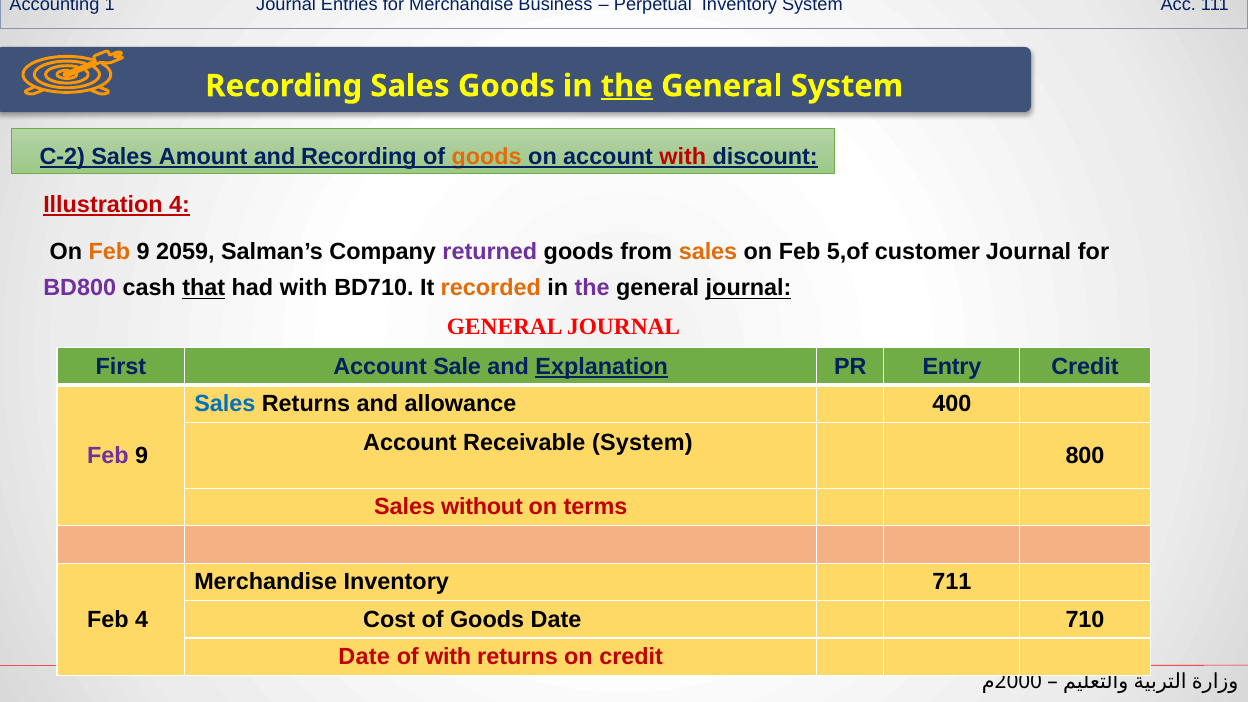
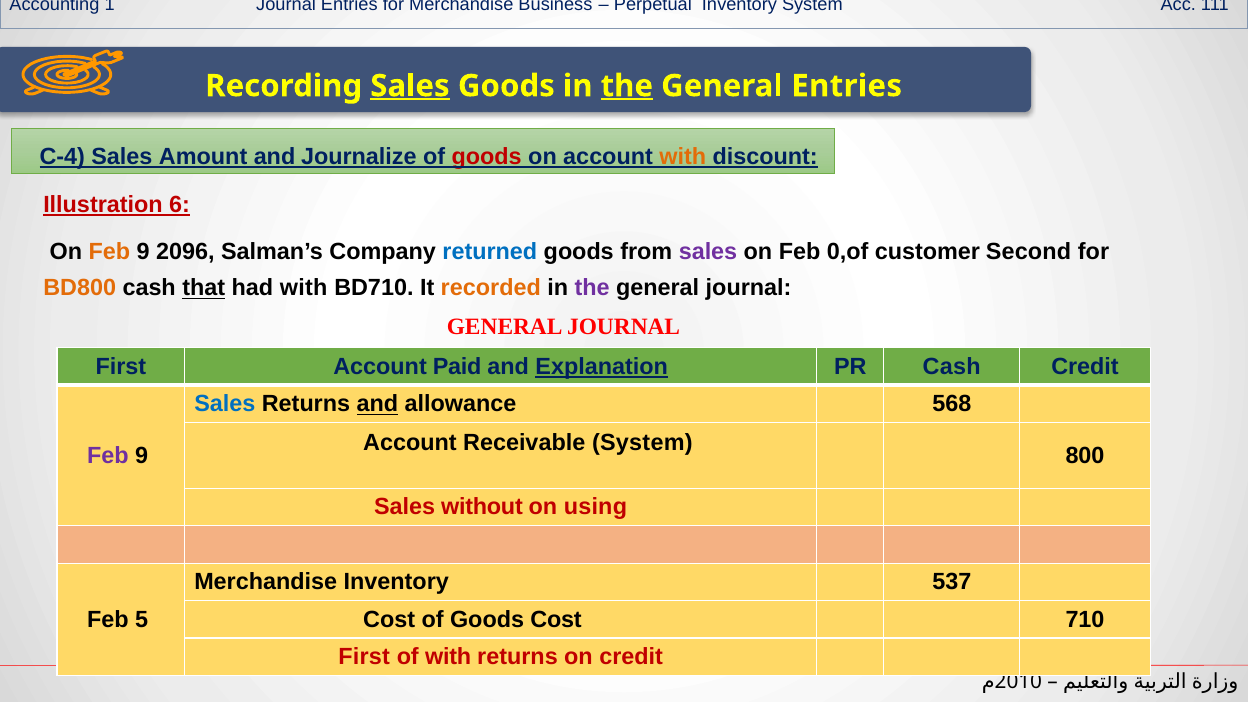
Sales at (410, 86) underline: none -> present
General System: System -> Entries
C-2: C-2 -> C-4
and Recording: Recording -> Journalize
goods at (487, 157) colour: orange -> red
with at (683, 157) colour: red -> orange
Illustration 4: 4 -> 6
2059: 2059 -> 2096
returned colour: purple -> blue
sales at (708, 252) colour: orange -> purple
5,of: 5,of -> 0,of
customer Journal: Journal -> Second
BD800 colour: purple -> orange
journal at (749, 288) underline: present -> none
Sale: Sale -> Paid
PR Entry: Entry -> Cash
and at (377, 404) underline: none -> present
400: 400 -> 568
terms: terms -> using
711: 711 -> 537
Feb 4: 4 -> 5
Goods Date: Date -> Cost
Date at (364, 657): Date -> First
2000: 2000 -> 2010
